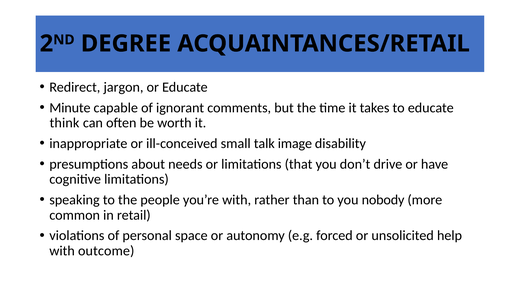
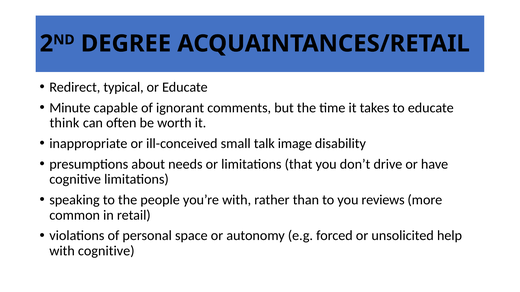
jargon: jargon -> typical
nobody: nobody -> reviews
with outcome: outcome -> cognitive
